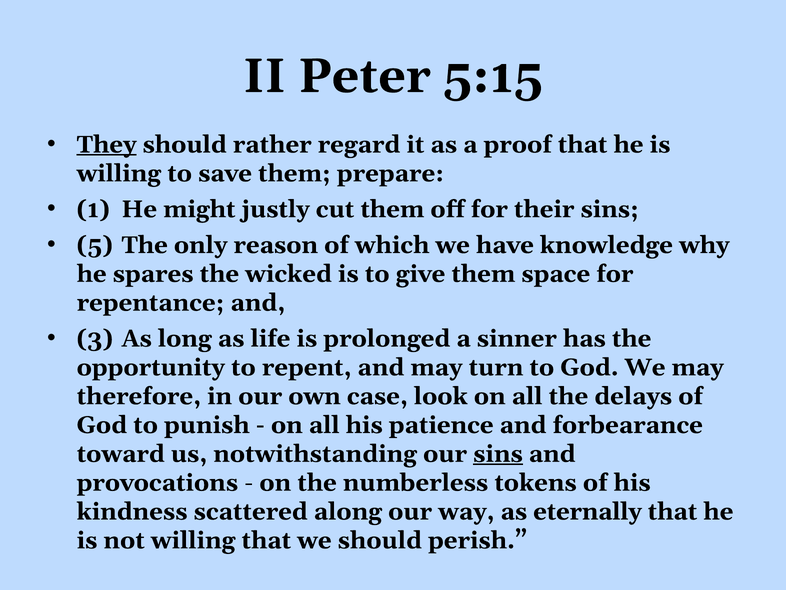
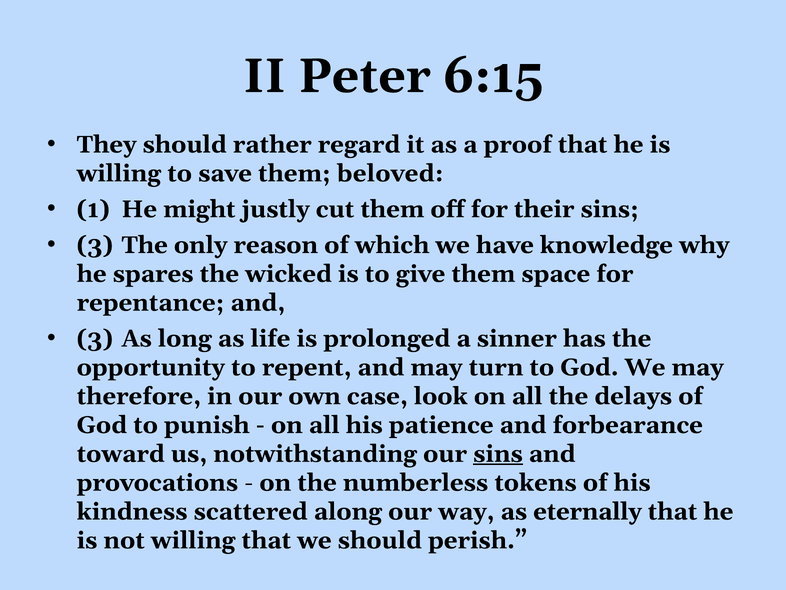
5:15: 5:15 -> 6:15
They underline: present -> none
prepare: prepare -> beloved
5 at (95, 245): 5 -> 3
